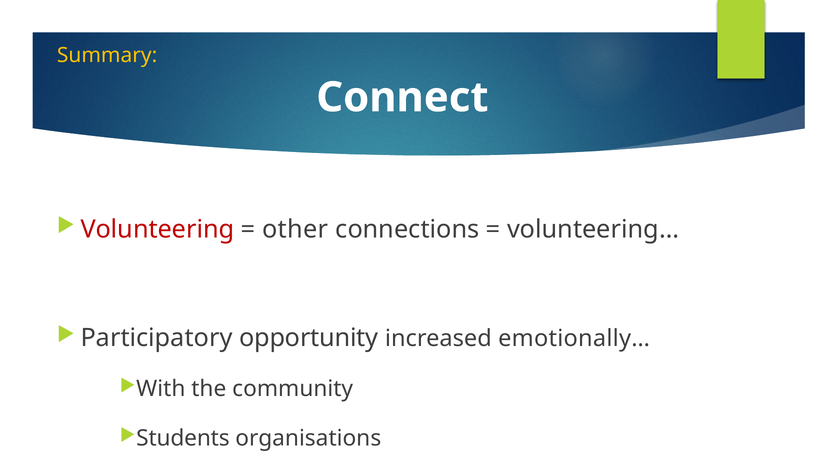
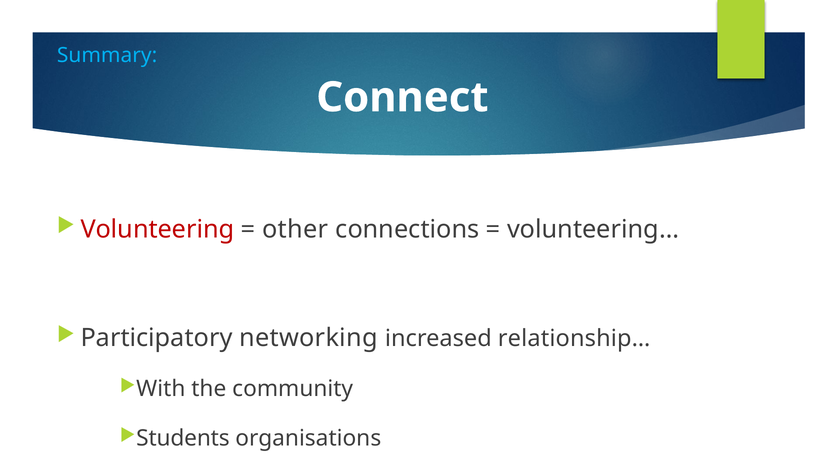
Summary colour: yellow -> light blue
opportunity: opportunity -> networking
emotionally…: emotionally… -> relationship…
